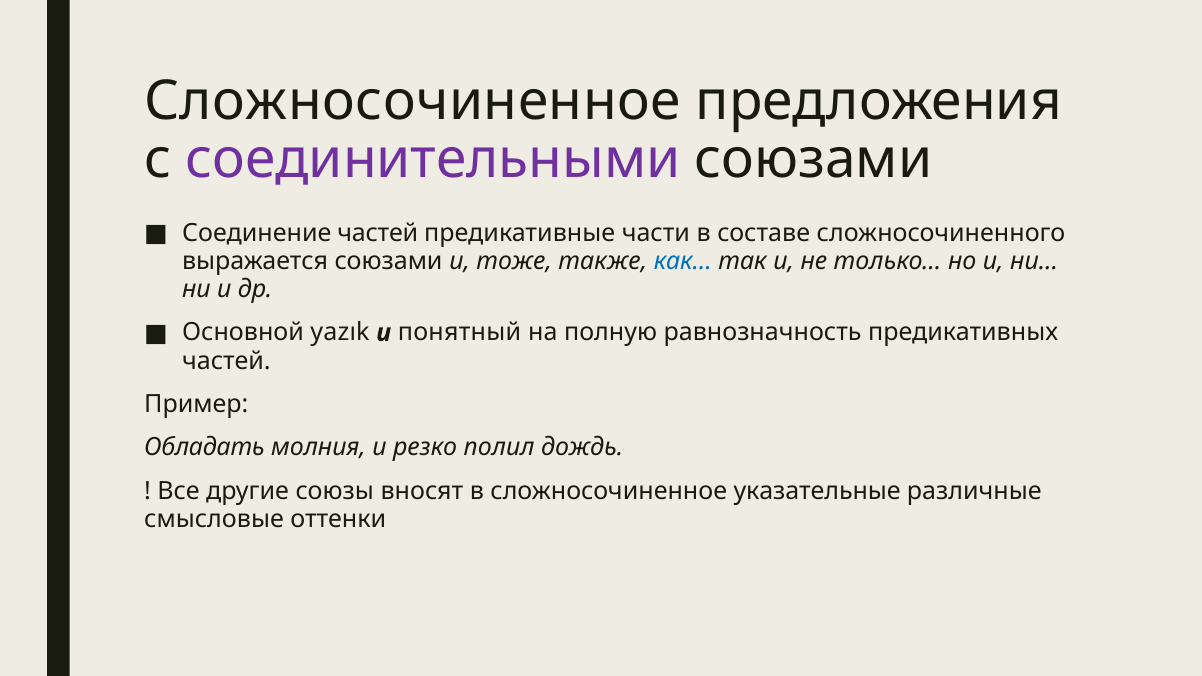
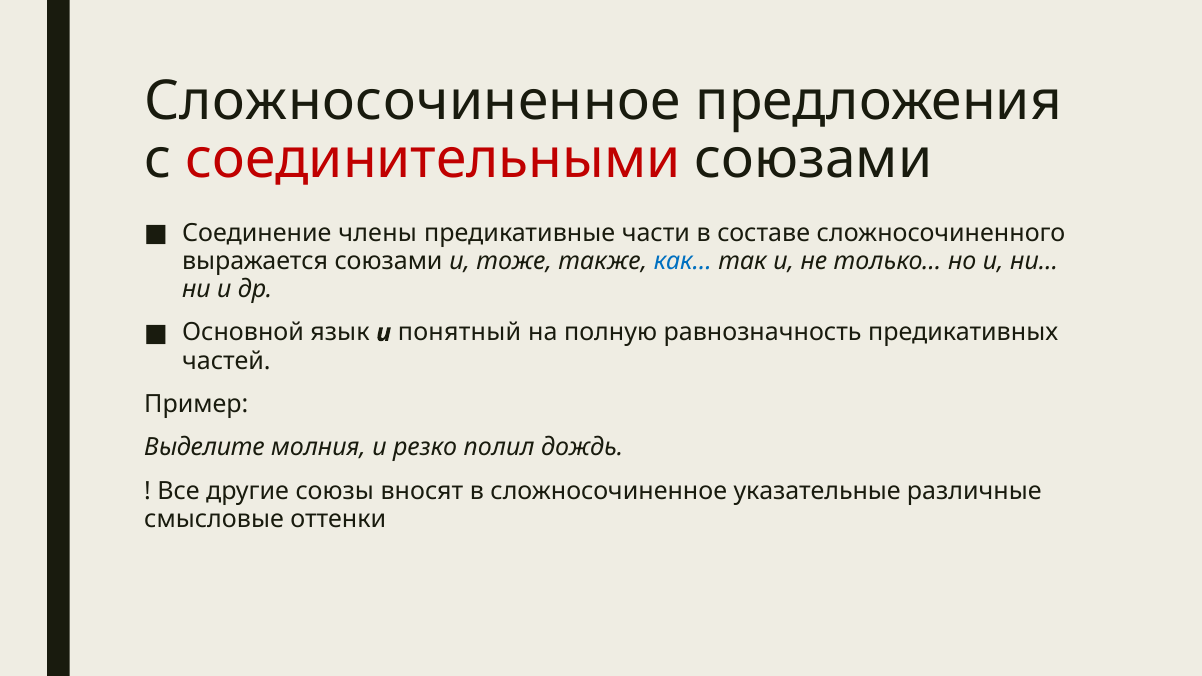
соединительными colour: purple -> red
Соединение частей: частей -> члены
yazık: yazık -> язык
Обладать: Обладать -> Выделите
